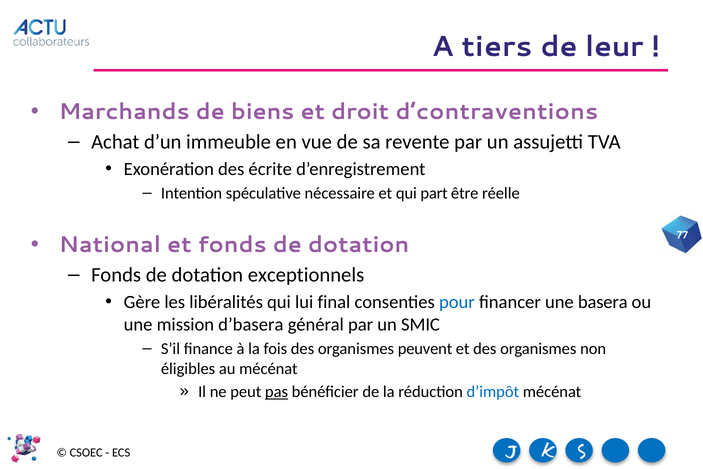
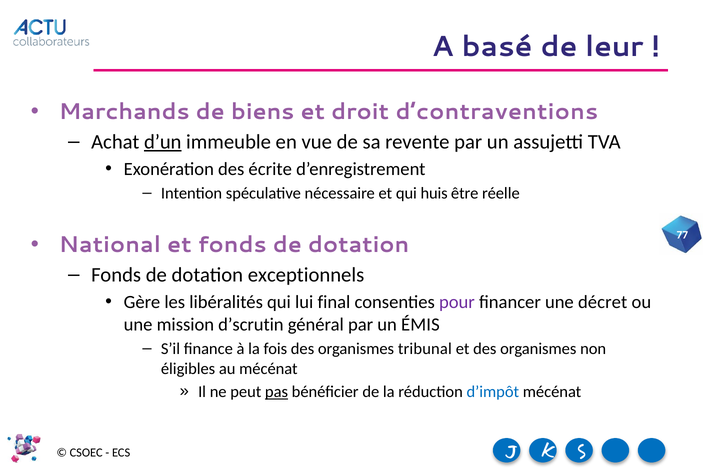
tiers: tiers -> basé
d’un underline: none -> present
part: part -> huis
pour colour: blue -> purple
basera: basera -> décret
d’basera: d’basera -> d’scrutin
SMIC: SMIC -> ÉMIS
peuvent: peuvent -> tribunal
